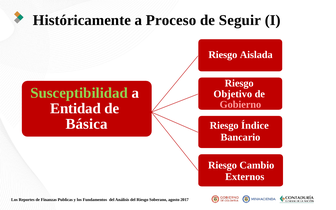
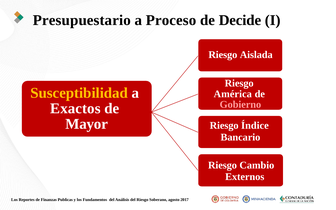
Históricamente: Históricamente -> Presupuestario
Seguir: Seguir -> Decide
Susceptibilidad colour: light green -> yellow
Objetivo: Objetivo -> América
Entidad: Entidad -> Exactos
Básica: Básica -> Mayor
